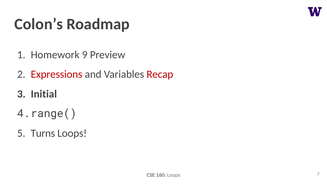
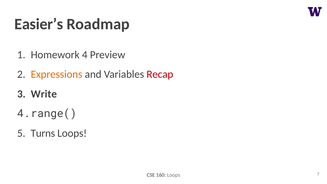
Colon’s: Colon’s -> Easier’s
9: 9 -> 4
Expressions colour: red -> orange
Initial: Initial -> Write
